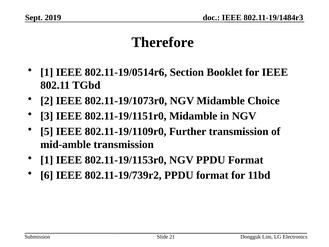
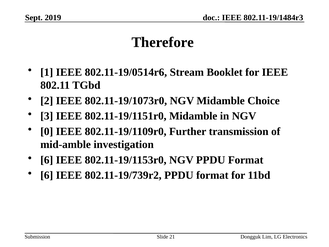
Section: Section -> Stream
5: 5 -> 0
mid-amble transmission: transmission -> investigation
1 at (47, 160): 1 -> 6
